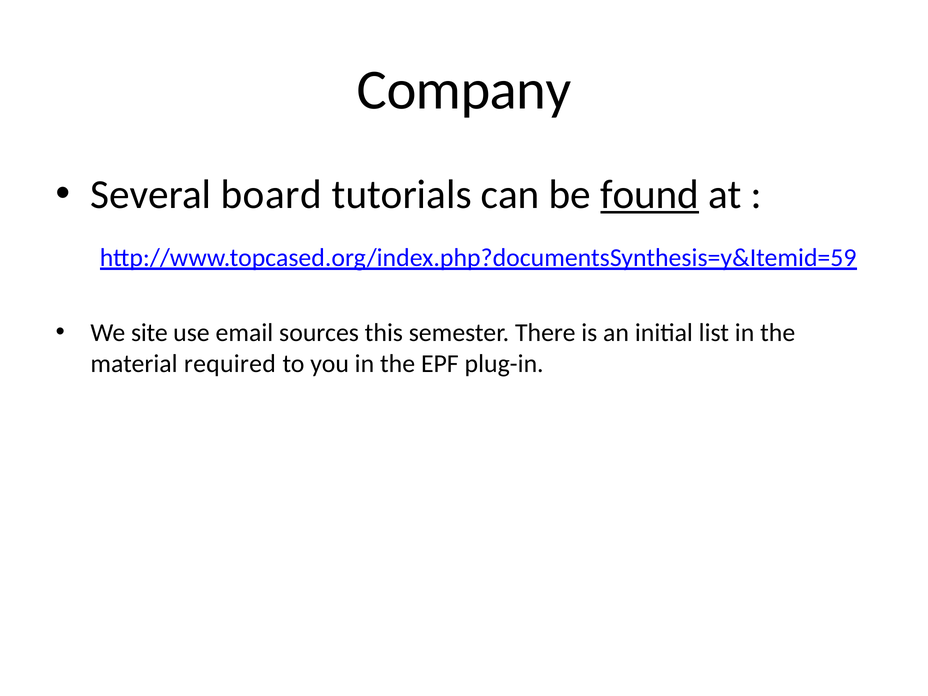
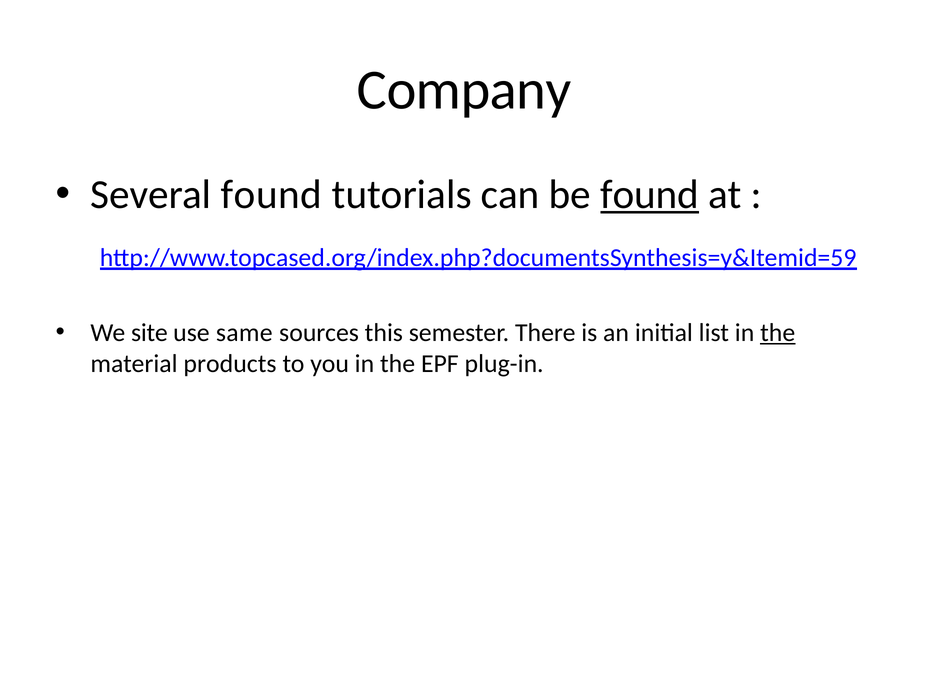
Several board: board -> found
email: email -> same
the at (778, 333) underline: none -> present
required: required -> products
